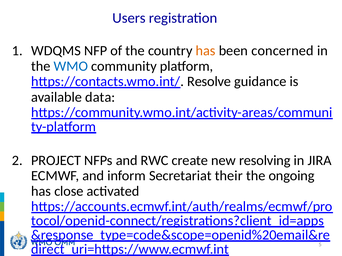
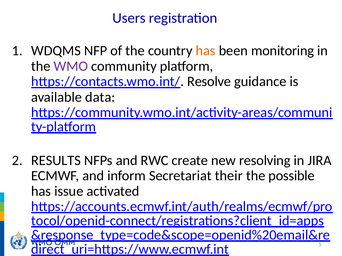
concerned: concerned -> monitoring
WMO colour: blue -> purple
PROJECT at (56, 161): PROJECT -> RESULTS
ongoing: ongoing -> possible
close: close -> issue
